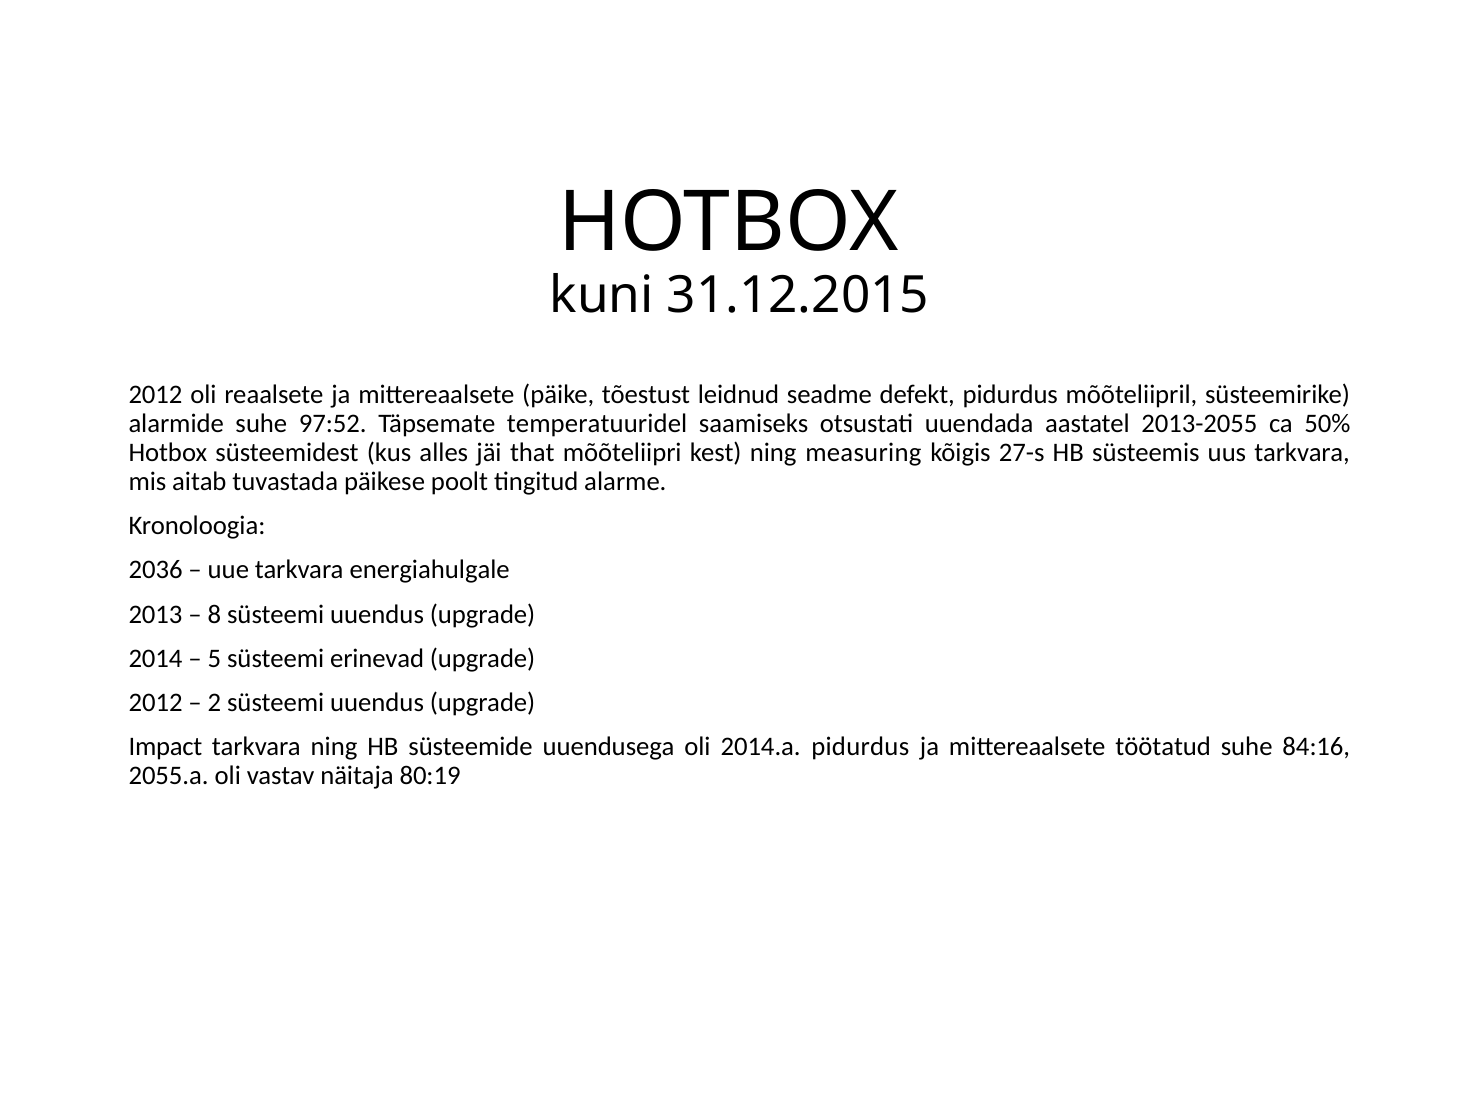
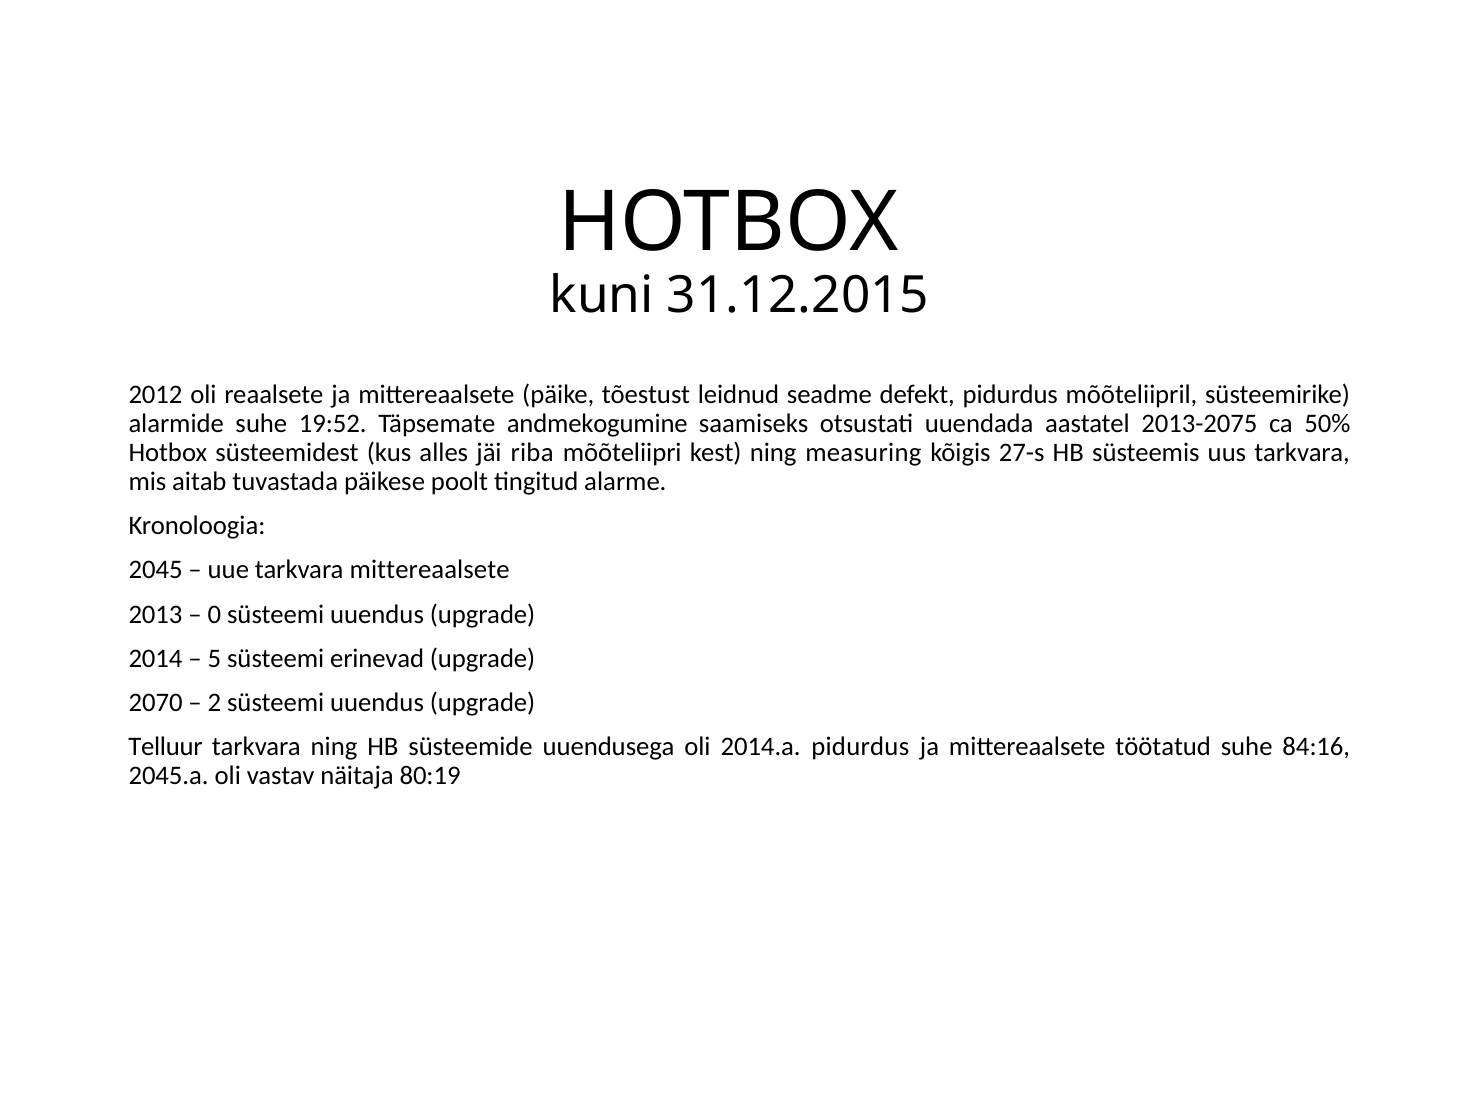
97:52: 97:52 -> 19:52
temperatuuridel: temperatuuridel -> andmekogumine
2013-2055: 2013-2055 -> 2013-2075
that: that -> riba
2036: 2036 -> 2045
tarkvara energiahulgale: energiahulgale -> mittereaalsete
8: 8 -> 0
2012 at (156, 703): 2012 -> 2070
Impact: Impact -> Telluur
2055.a: 2055.a -> 2045.a
